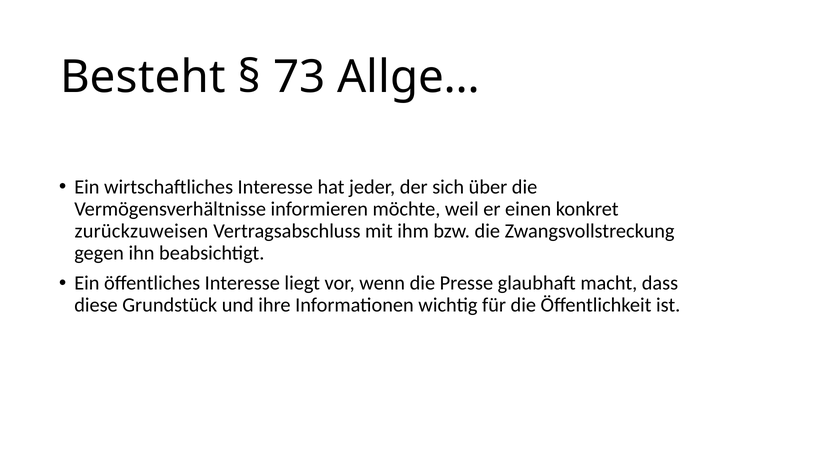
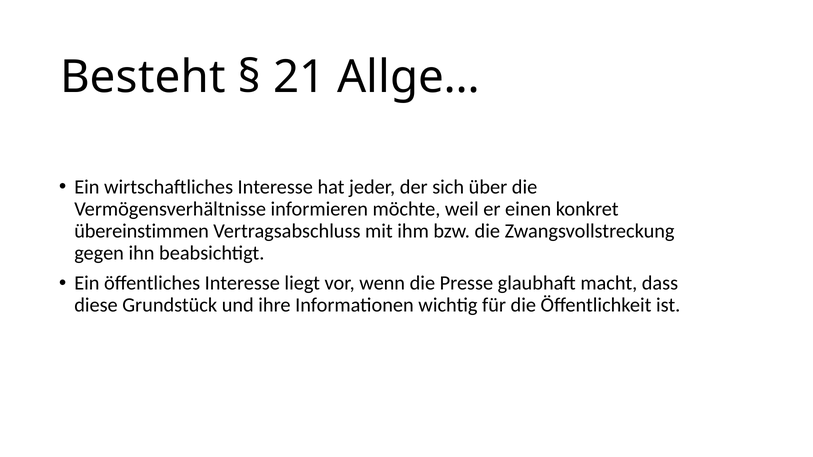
73: 73 -> 21
zurückzuweisen: zurückzuweisen -> übereinstimmen
